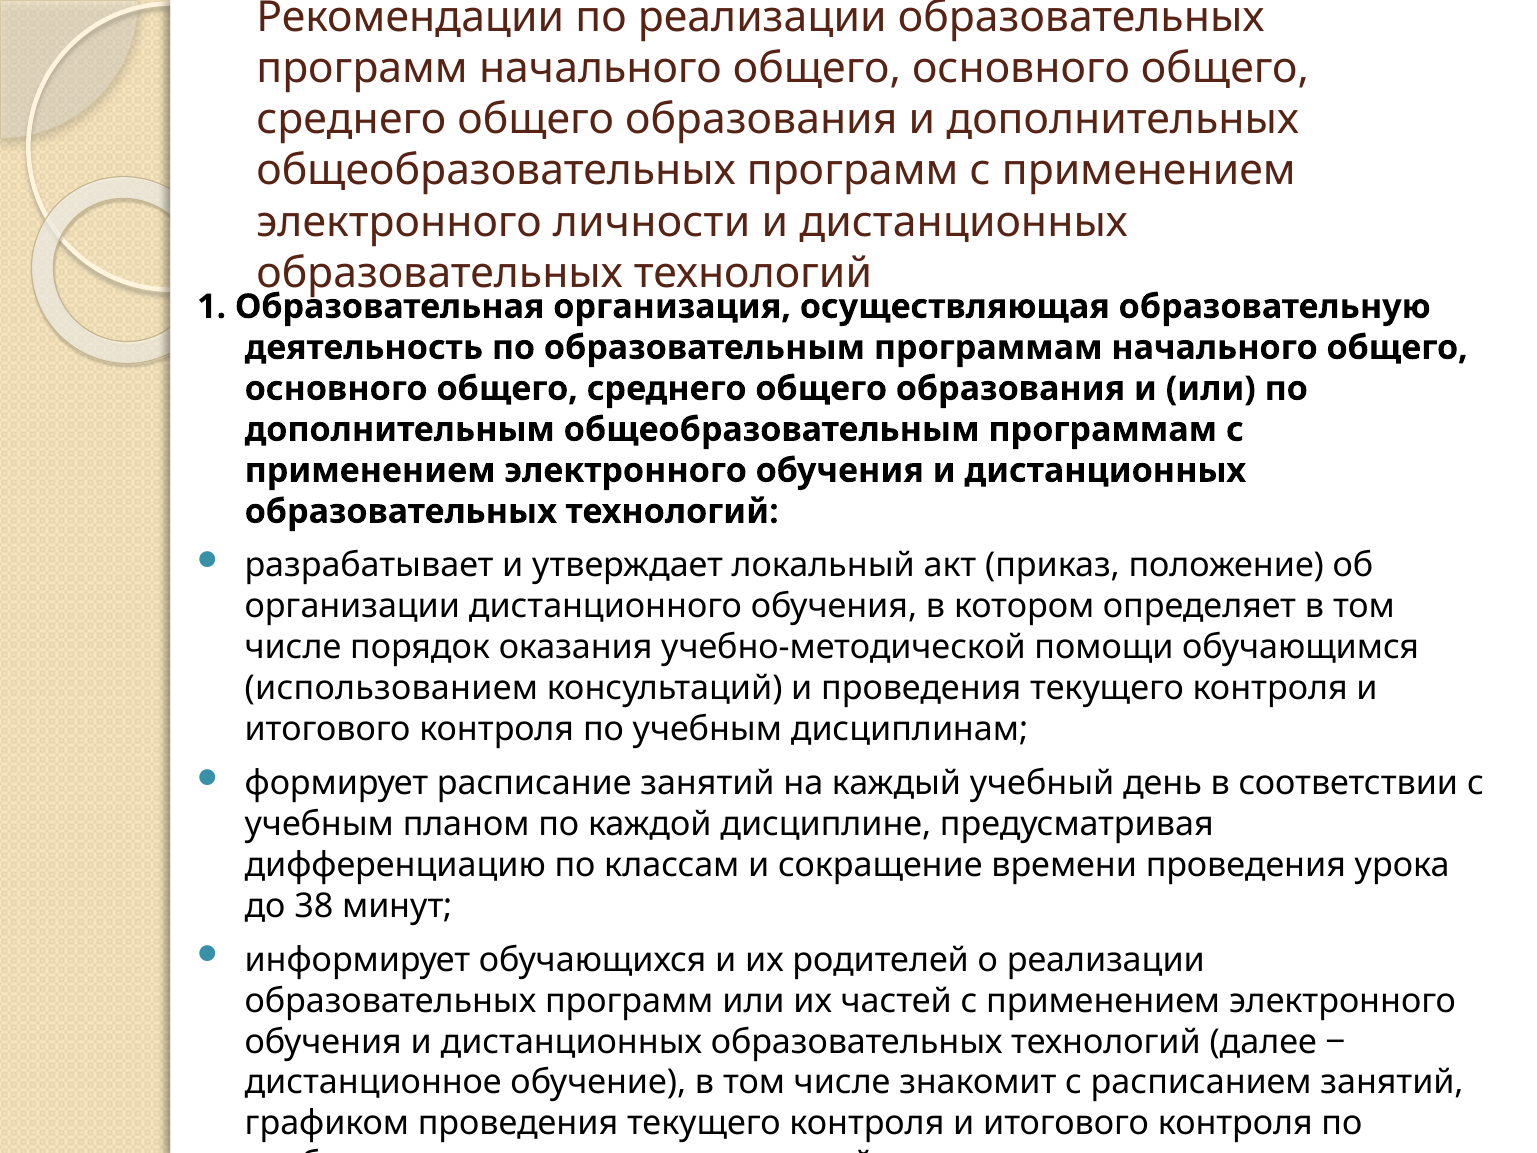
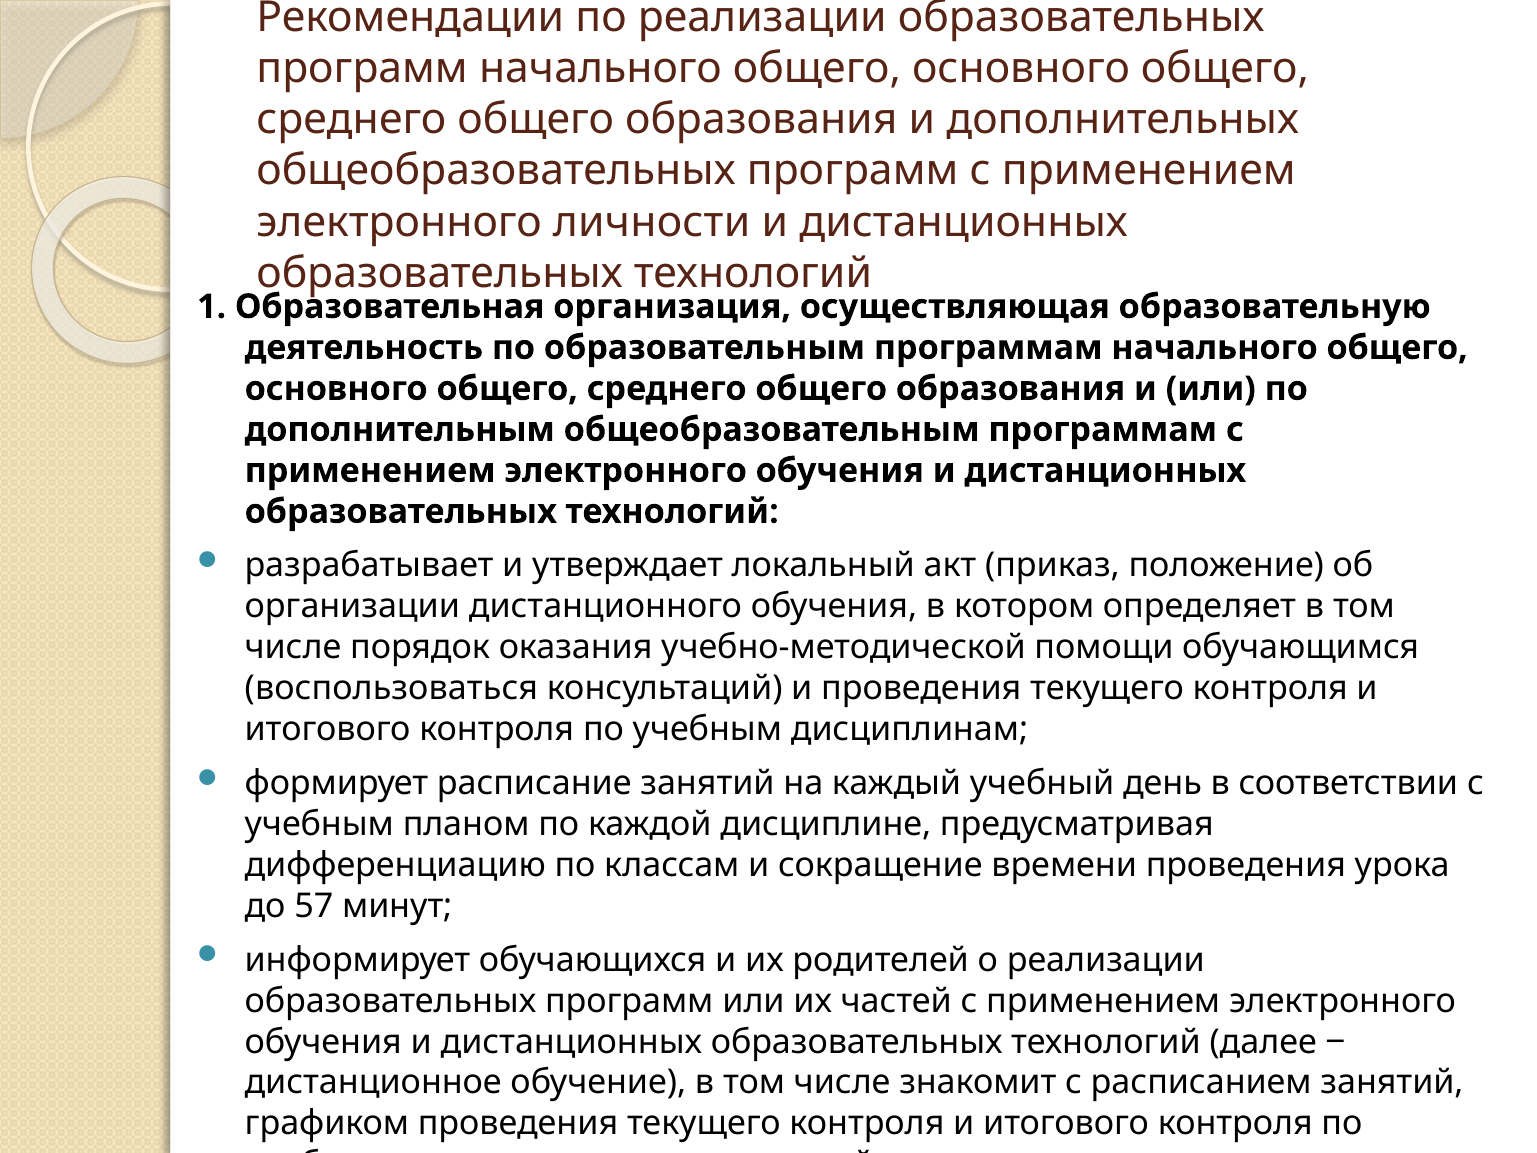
использованием: использованием -> воспользоваться
38: 38 -> 57
